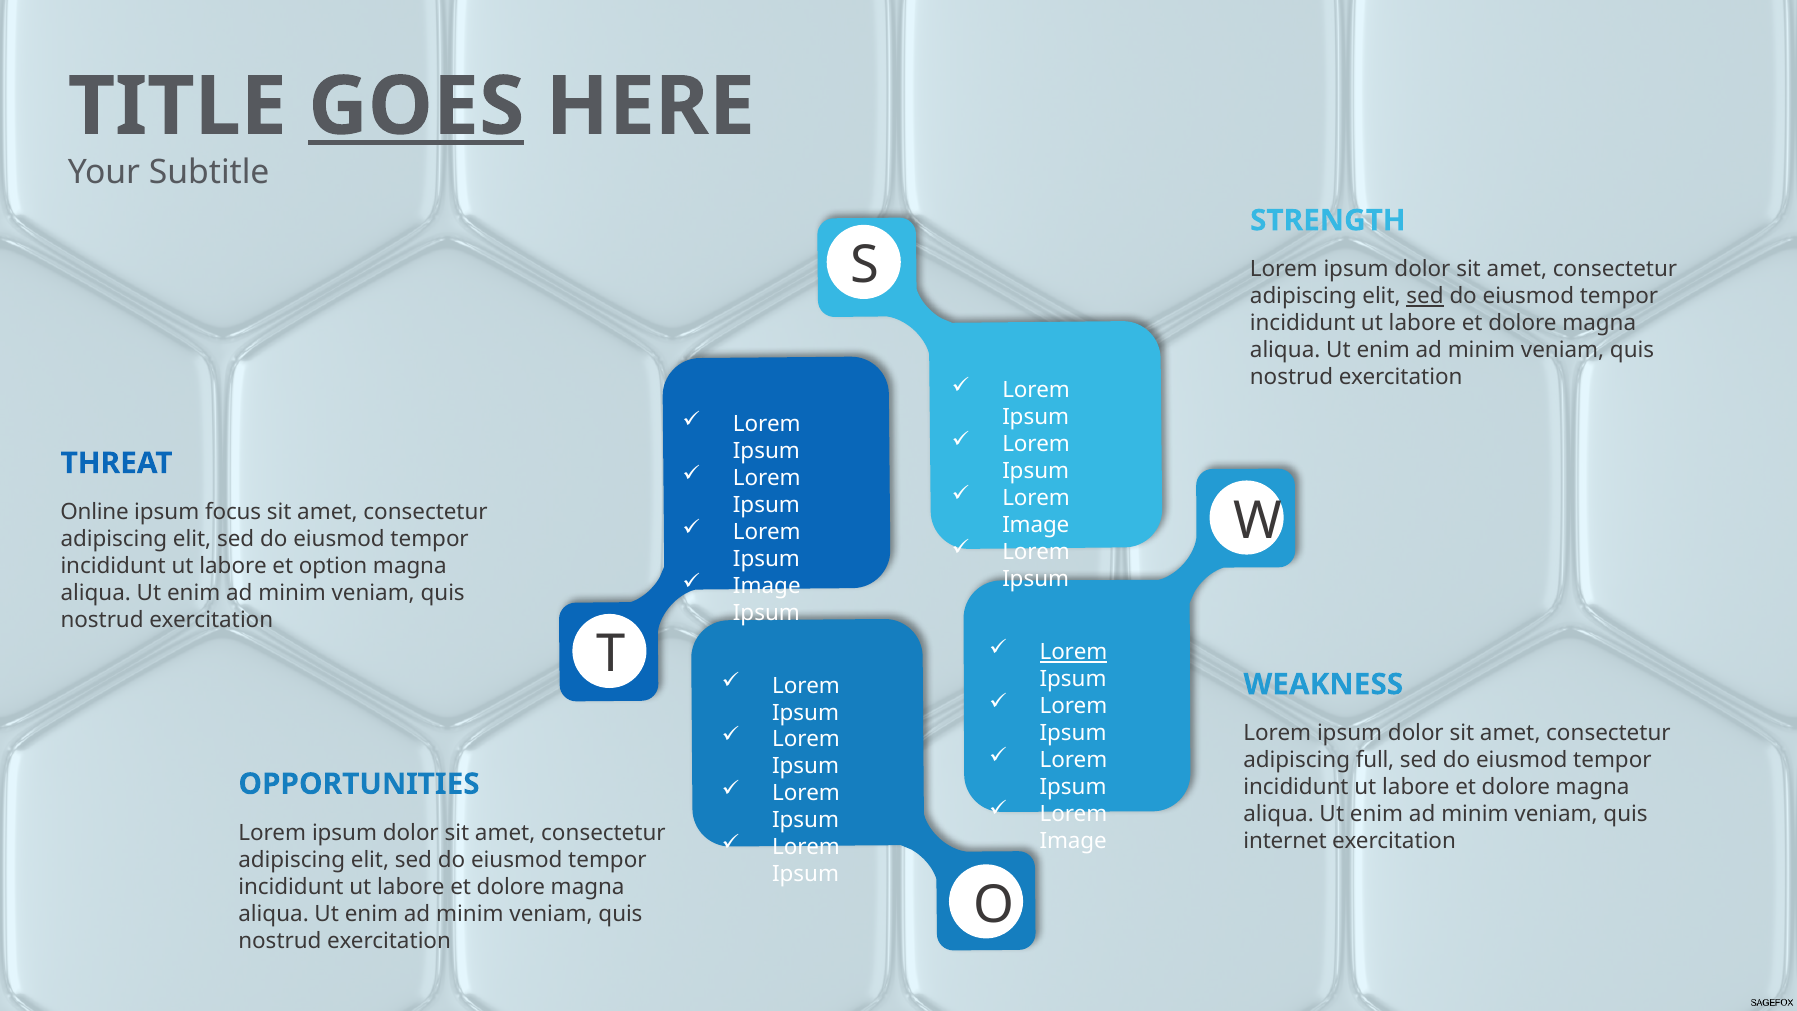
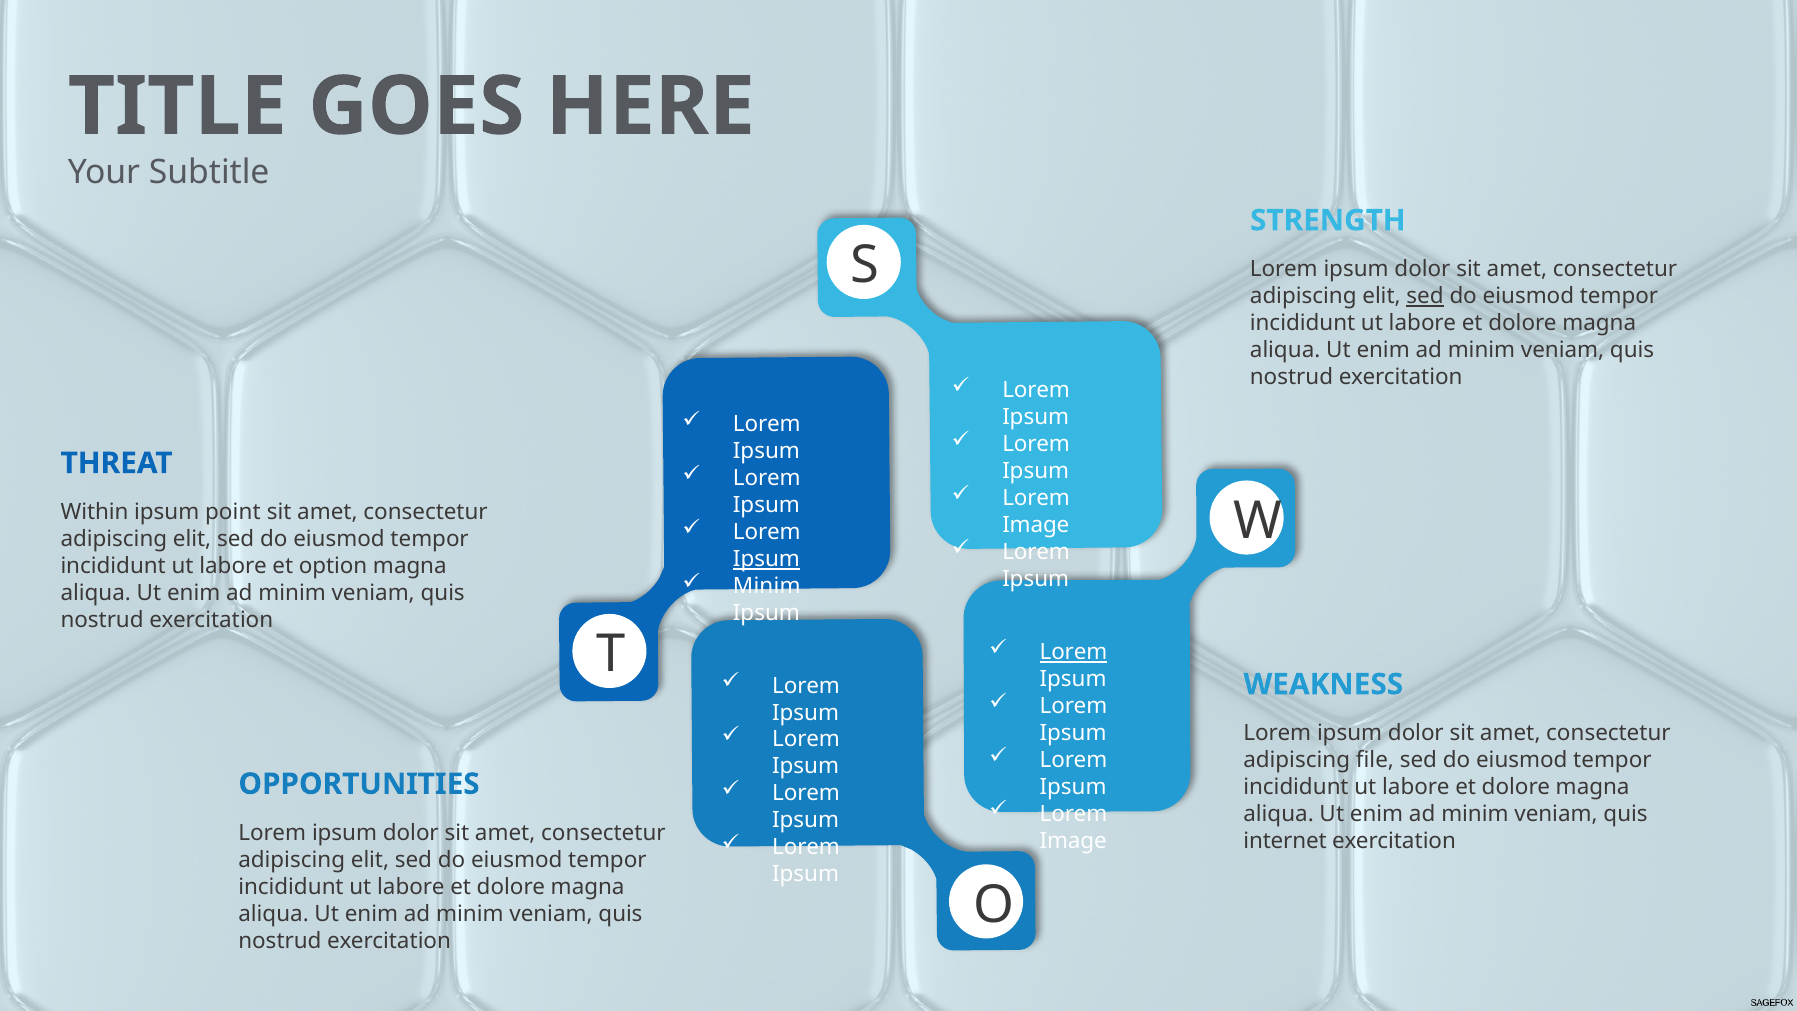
GOES underline: present -> none
Online: Online -> Within
focus: focus -> point
Ipsum at (766, 559) underline: none -> present
Image at (767, 586): Image -> Minim
full: full -> file
